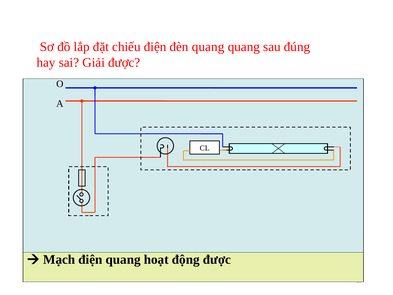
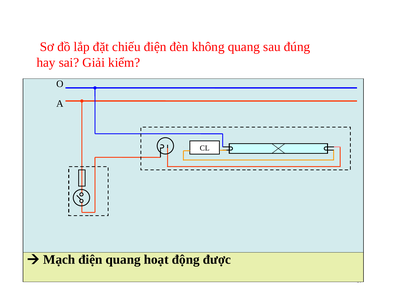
đèn quang: quang -> không
Giải được: được -> kiểm
